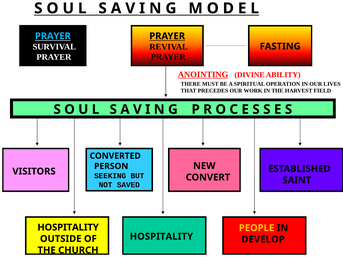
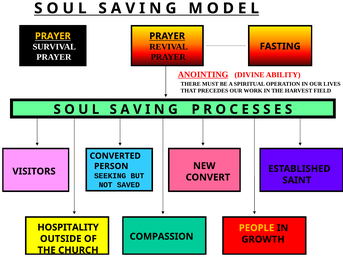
PRAYER at (53, 36) colour: light blue -> yellow
HOSPITALITY at (161, 237): HOSPITALITY -> COMPASSION
DEVELOP: DEVELOP -> GROWTH
